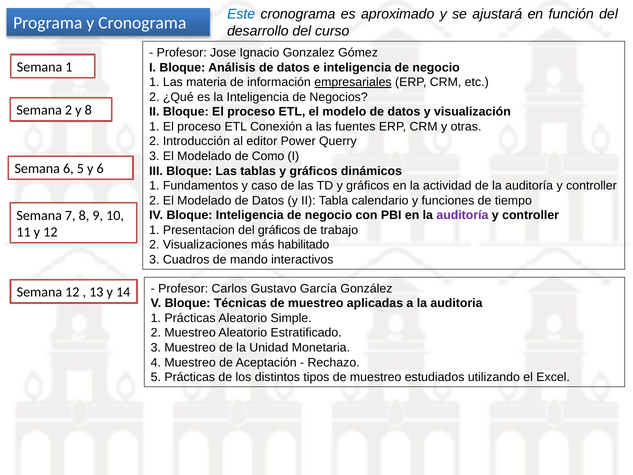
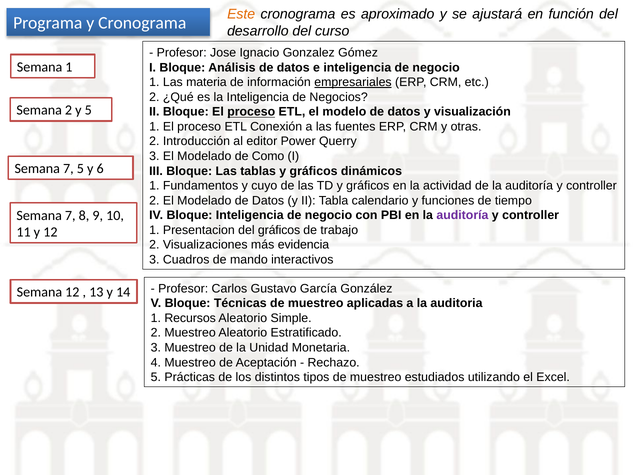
Este colour: blue -> orange
y 8: 8 -> 5
proceso at (251, 112) underline: none -> present
6 at (68, 169): 6 -> 7
caso: caso -> cuyo
habilitado: habilitado -> evidencia
1 Prácticas: Prácticas -> Recursos
